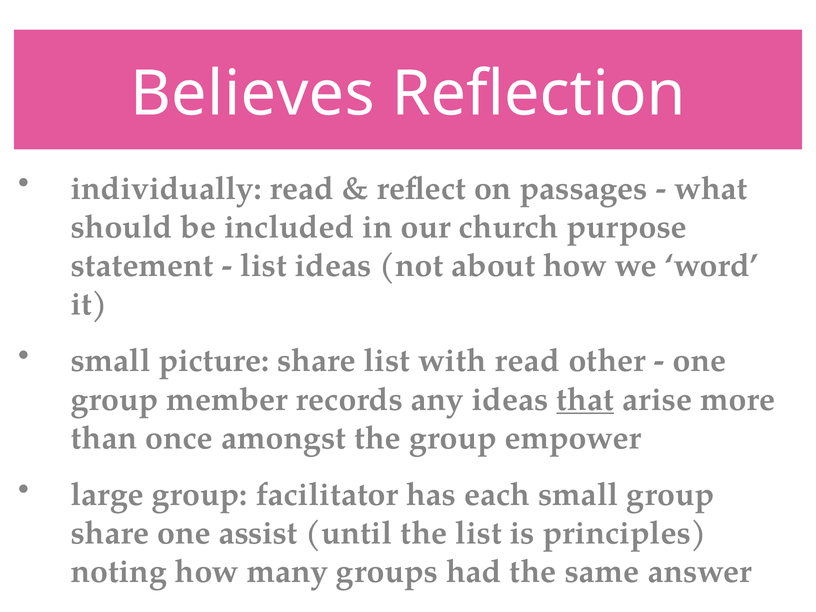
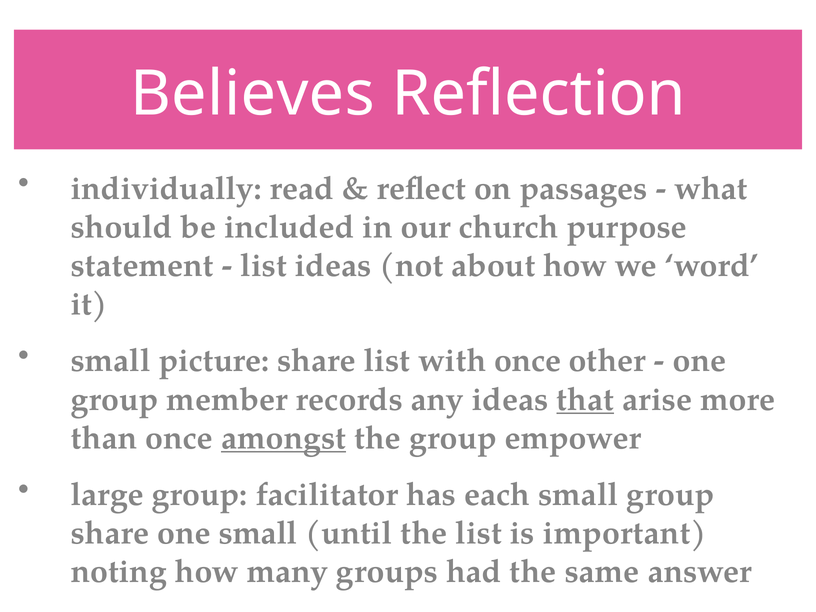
with read: read -> once
amongst underline: none -> present
one assist: assist -> small
principles: principles -> important
